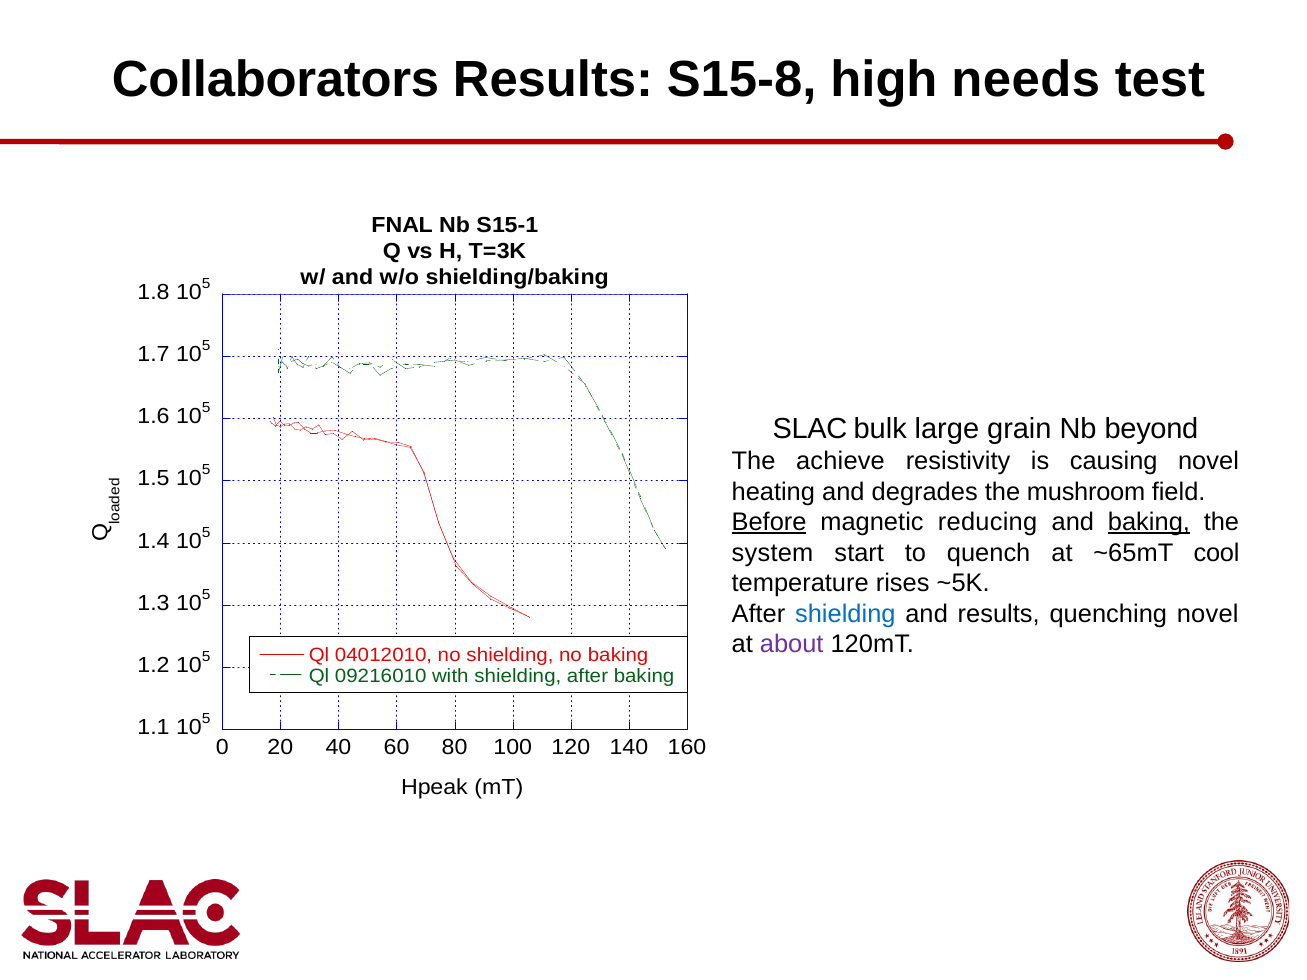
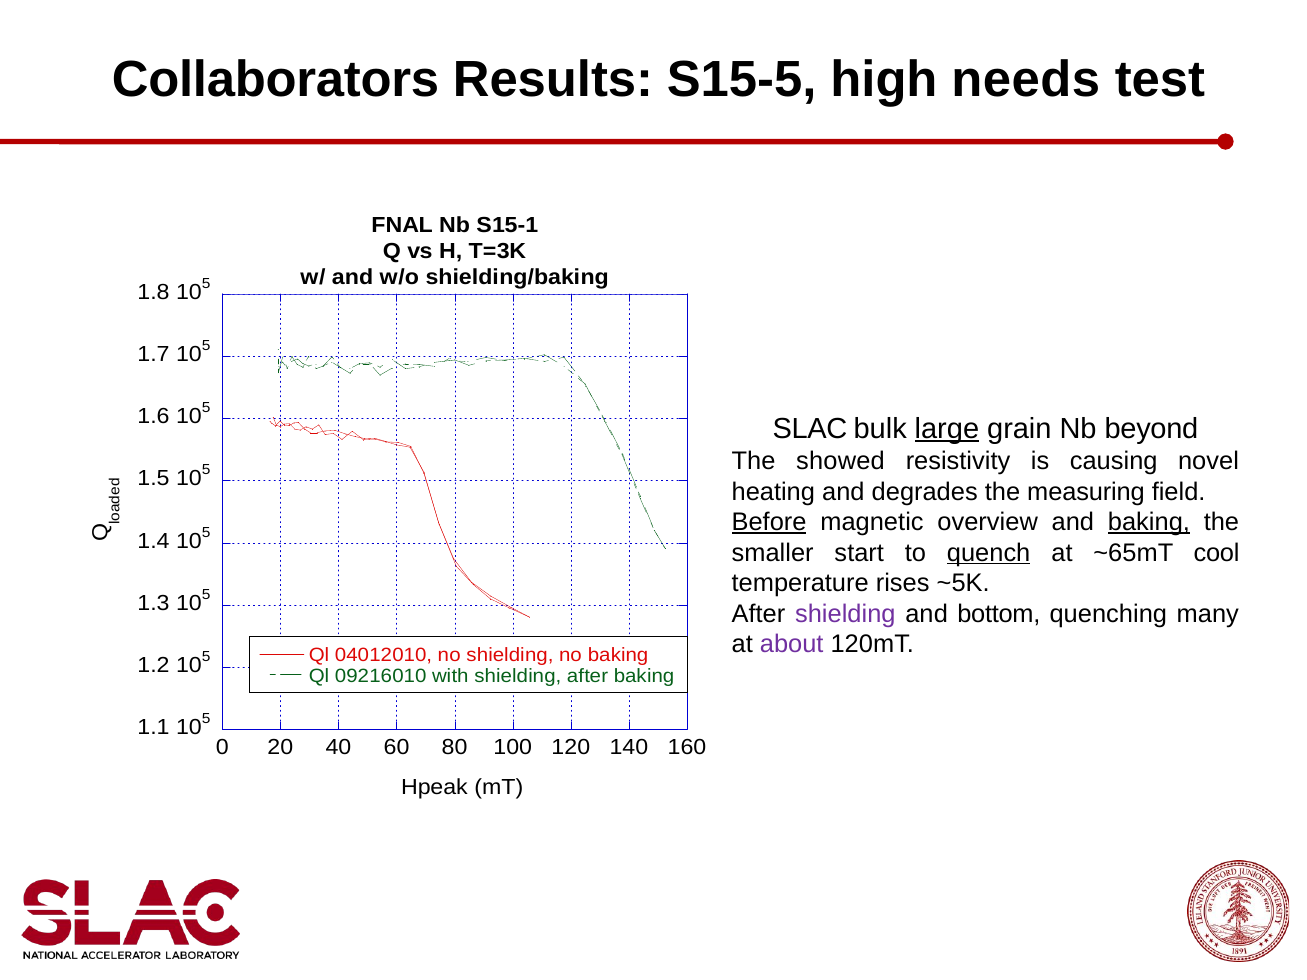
S15-8: S15-8 -> S15-5
large underline: none -> present
achieve: achieve -> showed
mushroom: mushroom -> measuring
reducing: reducing -> overview
system: system -> smaller
quench underline: none -> present
shielding at (845, 614) colour: blue -> purple
and results: results -> bottom
quenching novel: novel -> many
